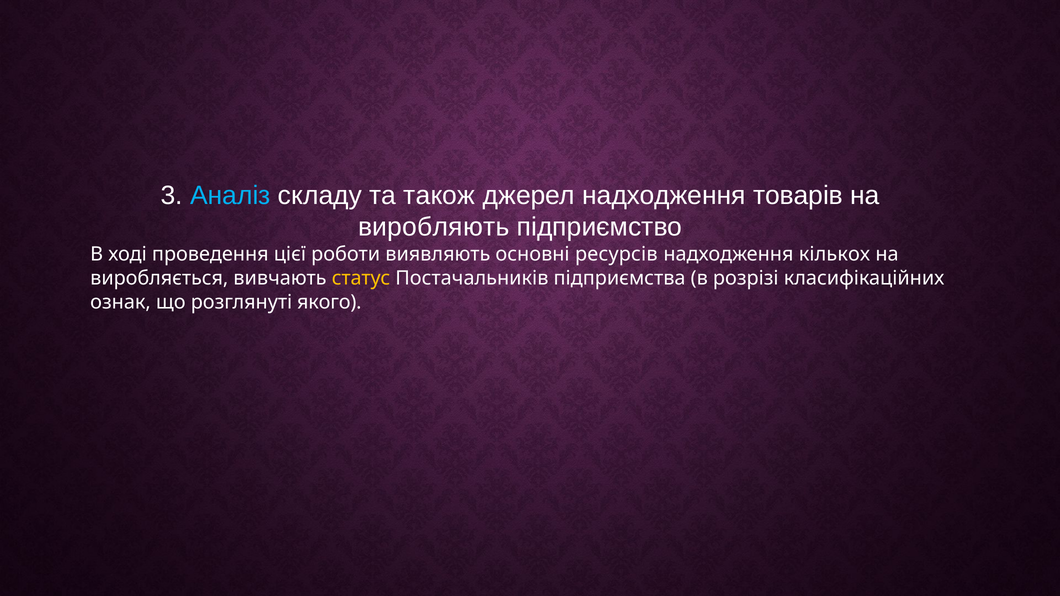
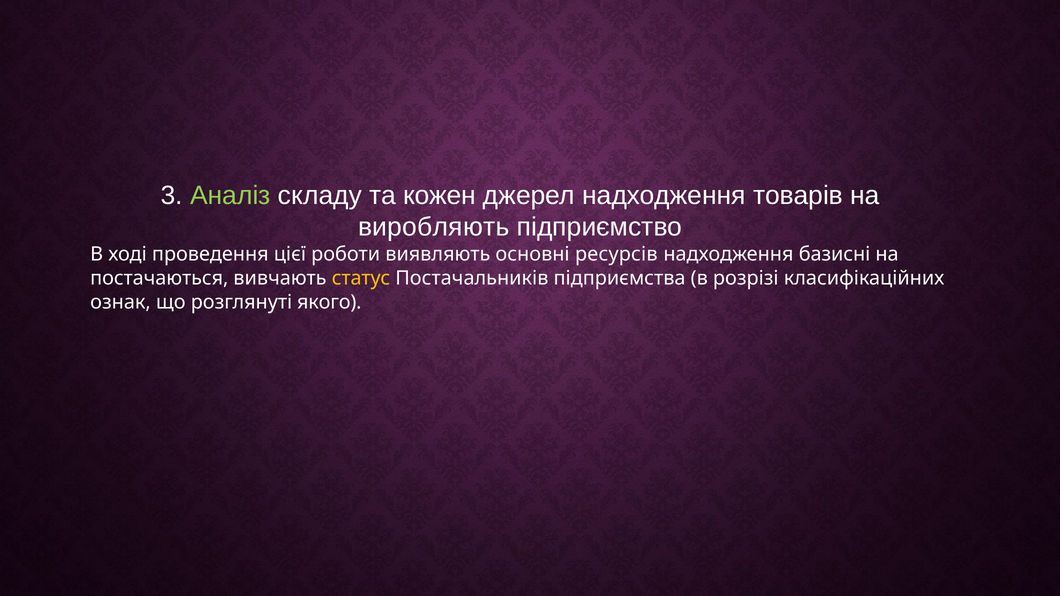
Аналіз colour: light blue -> light green
також: також -> кожен
кількох: кількох -> базисні
виробляється: виробляється -> постачаються
